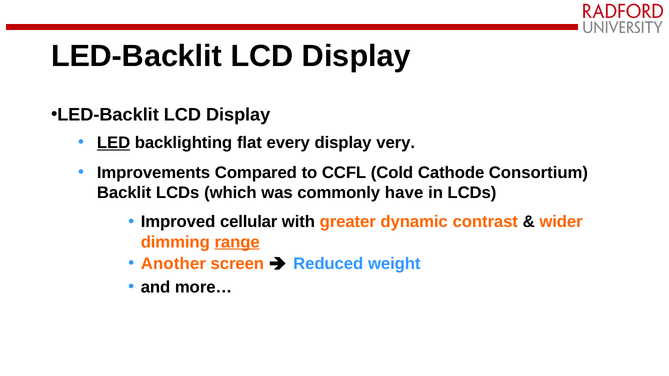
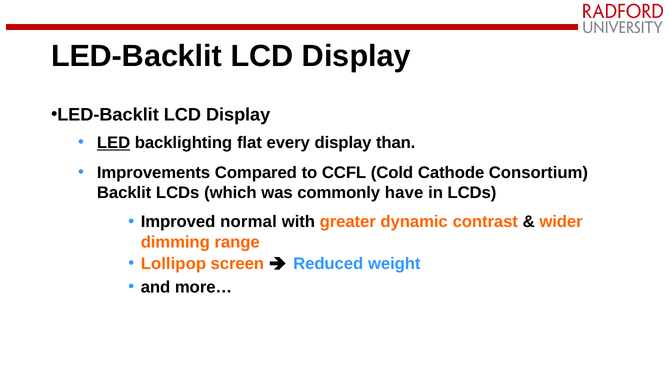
very: very -> than
cellular: cellular -> normal
range underline: present -> none
Another: Another -> Lollipop
